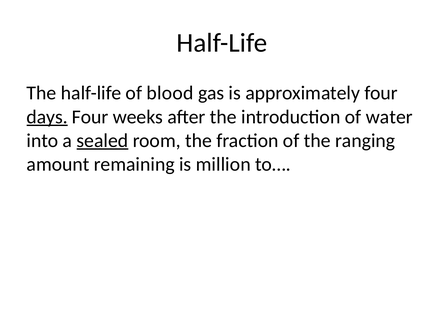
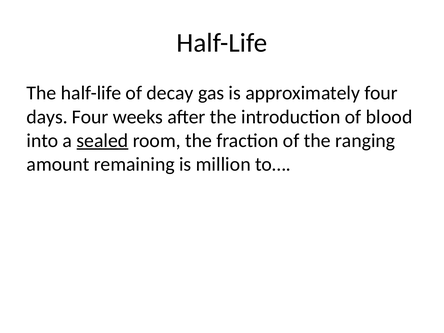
blood: blood -> decay
days underline: present -> none
water: water -> blood
